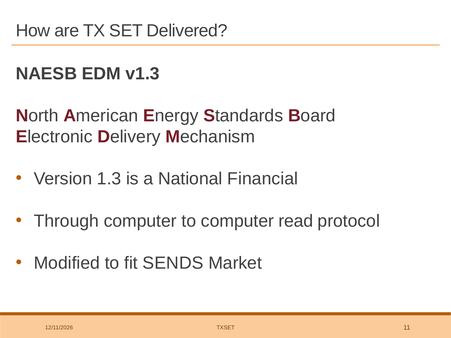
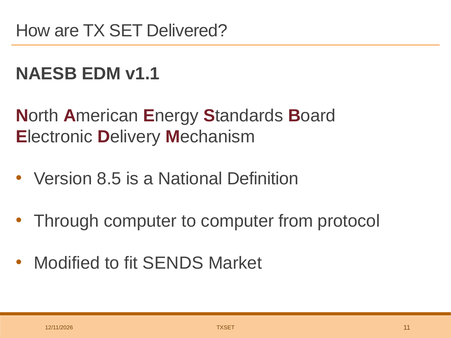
v1.3: v1.3 -> v1.1
1.3: 1.3 -> 8.5
Financial: Financial -> Definition
read: read -> from
